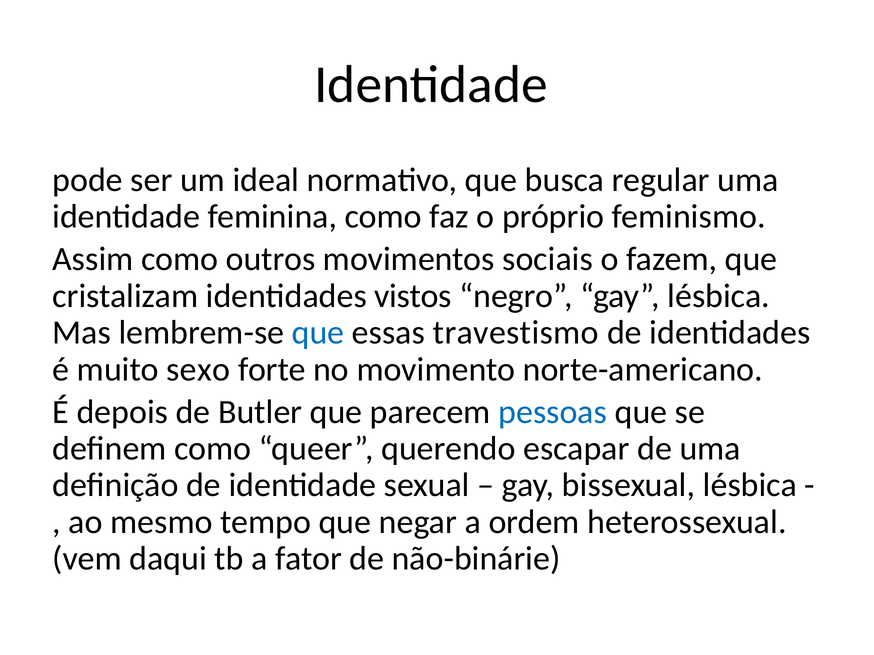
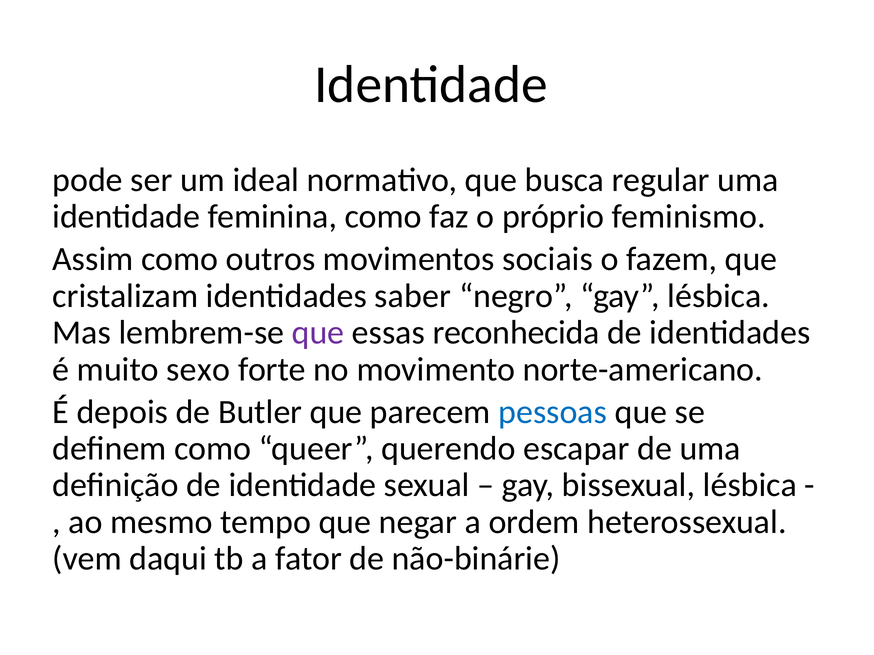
vistos: vistos -> saber
que at (318, 333) colour: blue -> purple
travestismo: travestismo -> reconhecida
